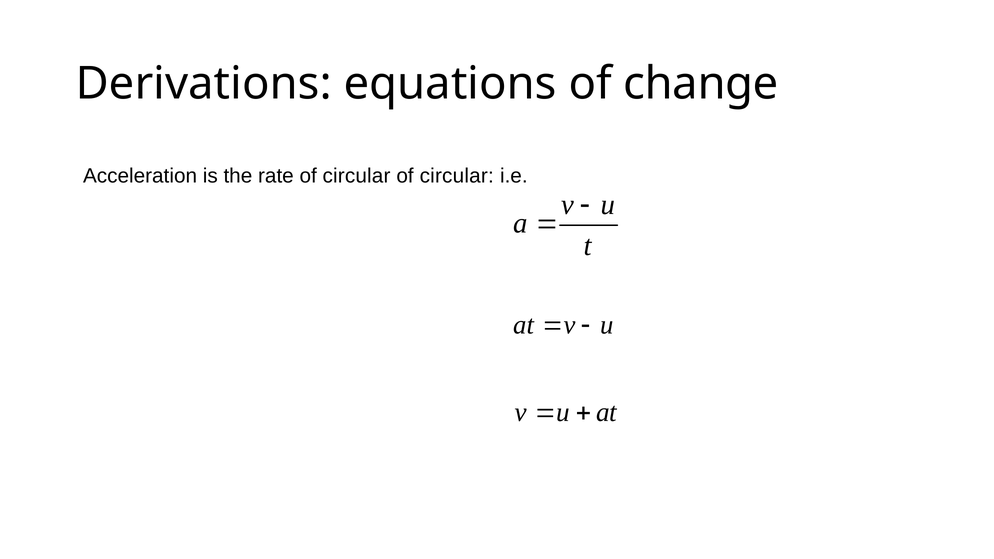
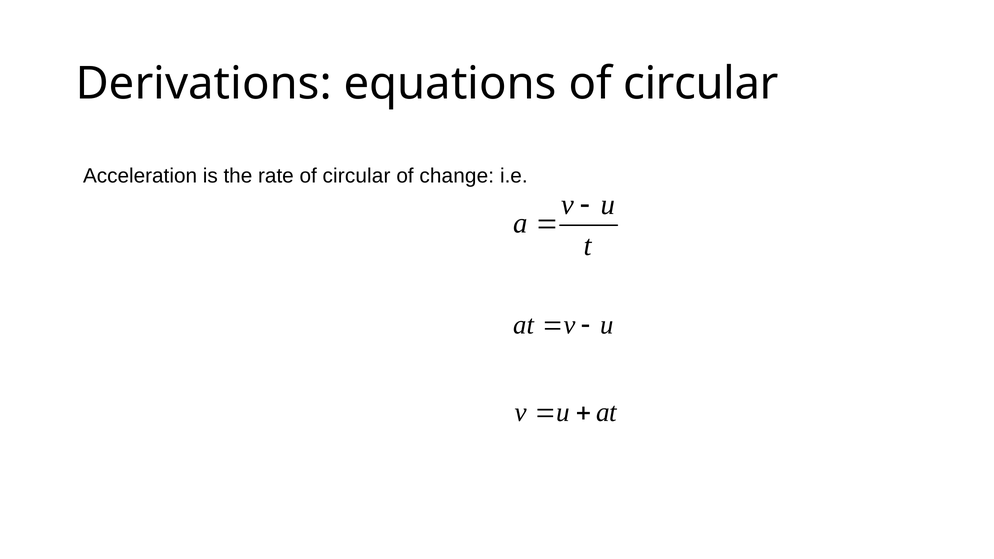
equations of change: change -> circular
circular at (457, 176): circular -> change
